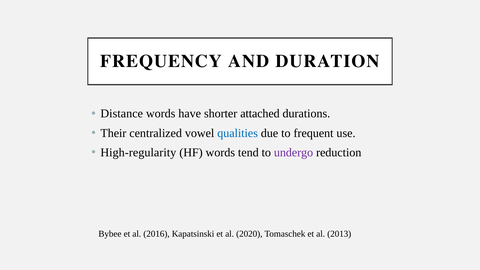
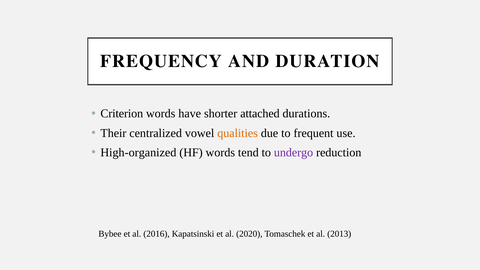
Distance: Distance -> Criterion
qualities colour: blue -> orange
High-regularity: High-regularity -> High-organized
